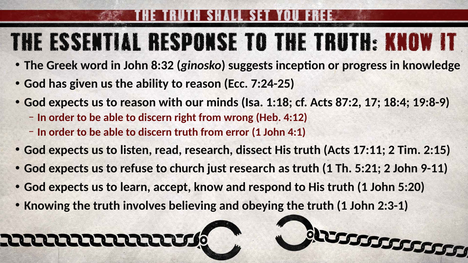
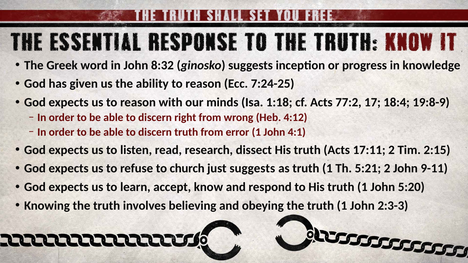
87:2: 87:2 -> 77:2
just research: research -> suggests
2:3-1: 2:3-1 -> 2:3-3
